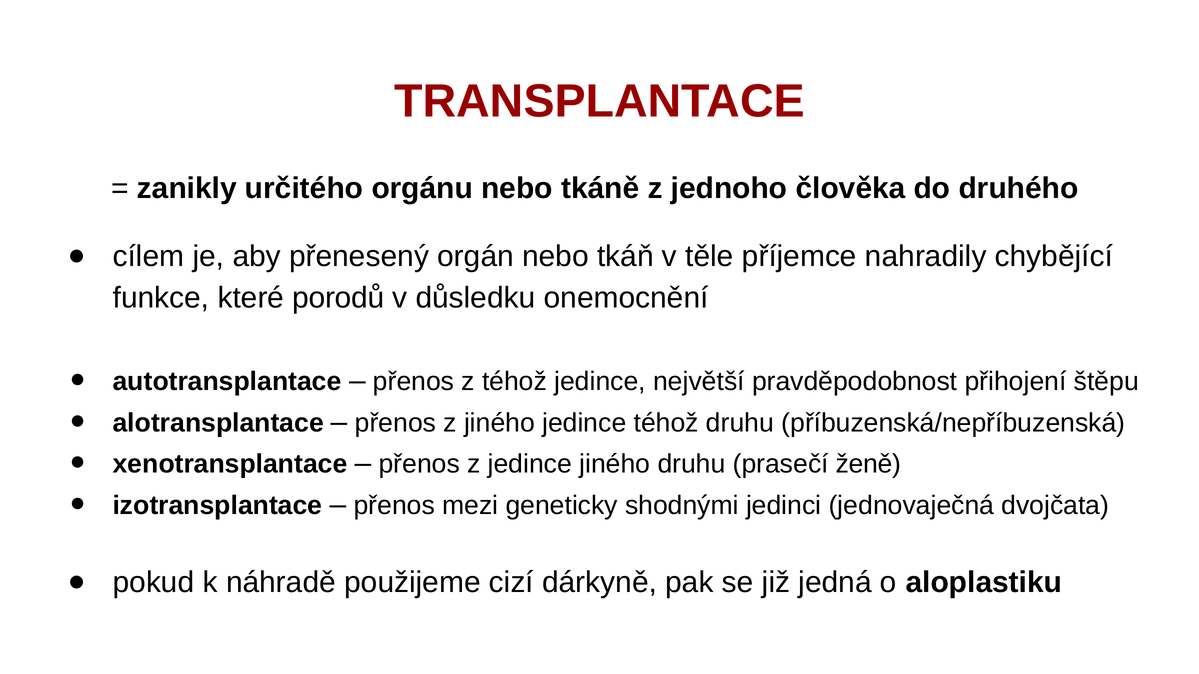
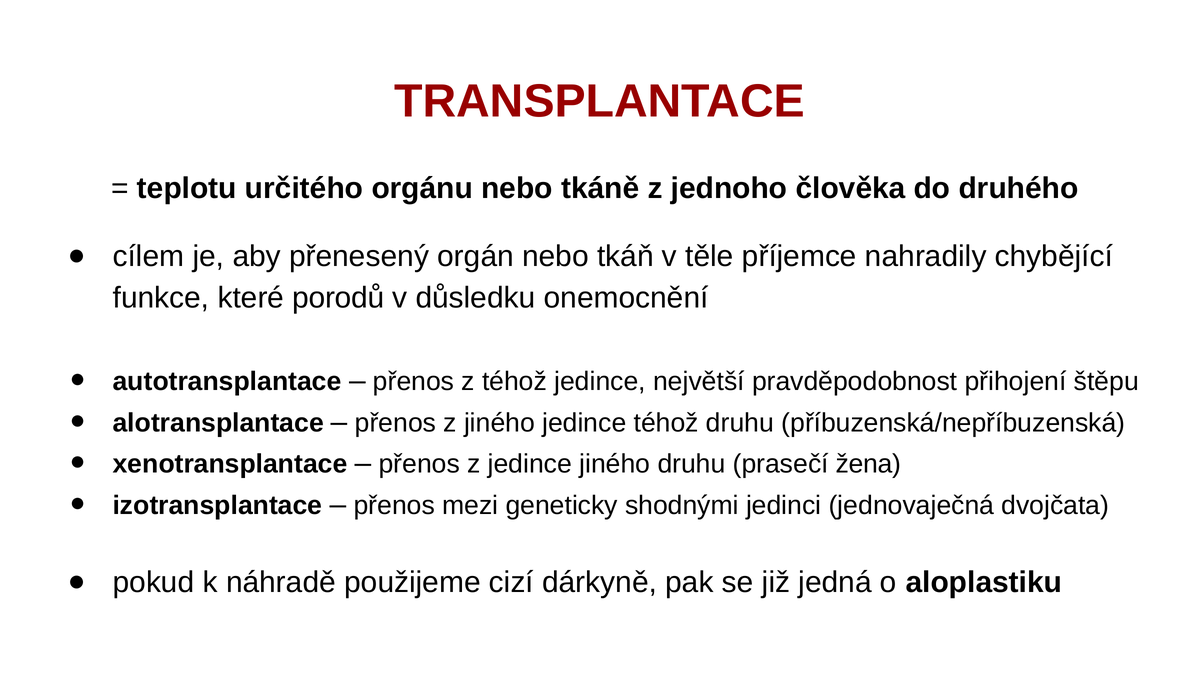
zanikly: zanikly -> teplotu
ženě: ženě -> žena
